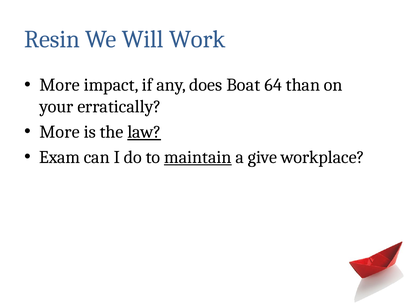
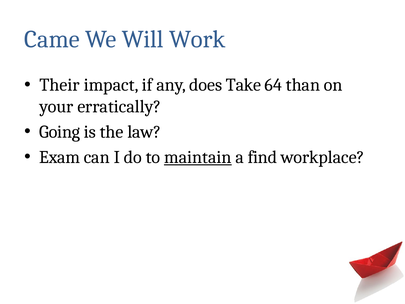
Resin: Resin -> Came
More at (60, 85): More -> Their
Boat: Boat -> Take
More at (60, 132): More -> Going
law underline: present -> none
give: give -> find
